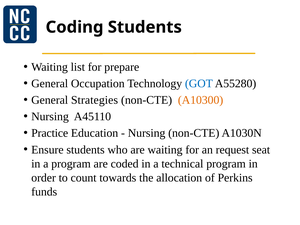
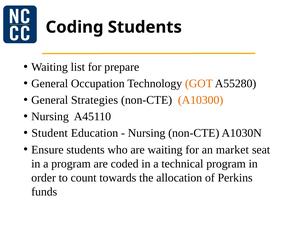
GOT colour: blue -> orange
Practice: Practice -> Student
request: request -> market
